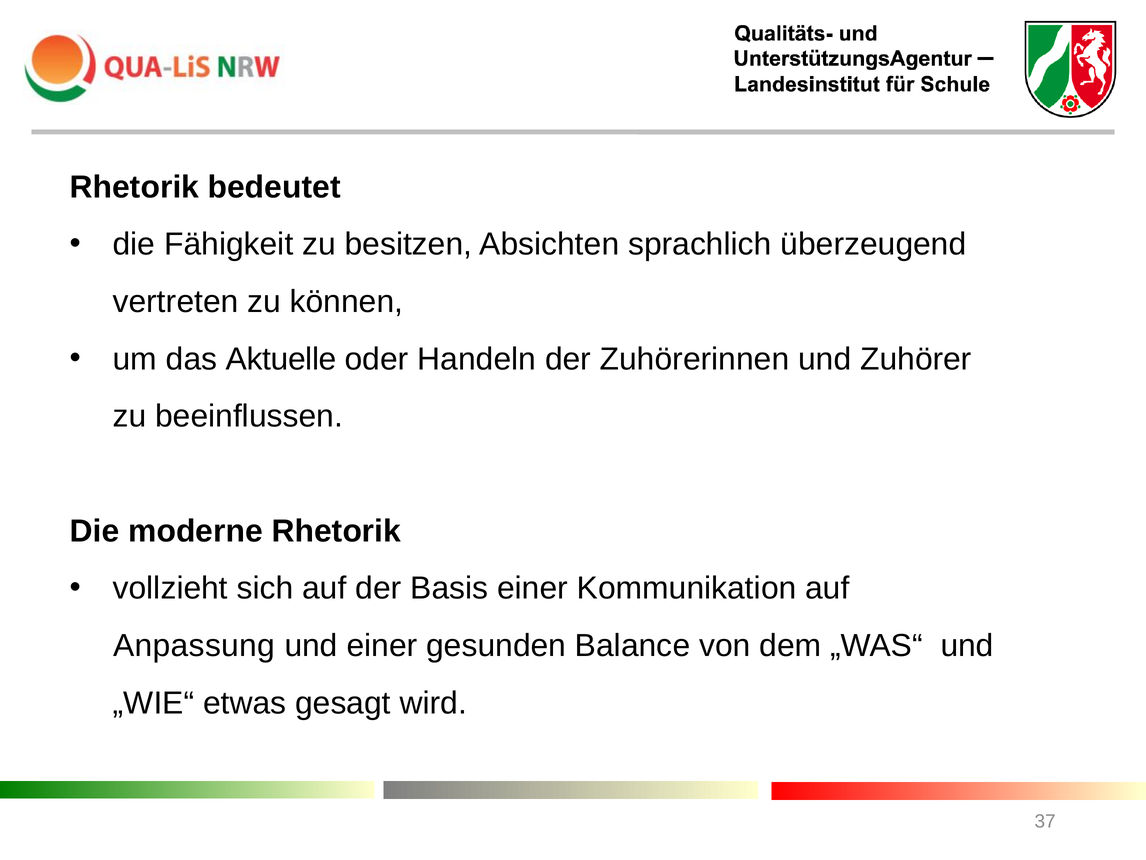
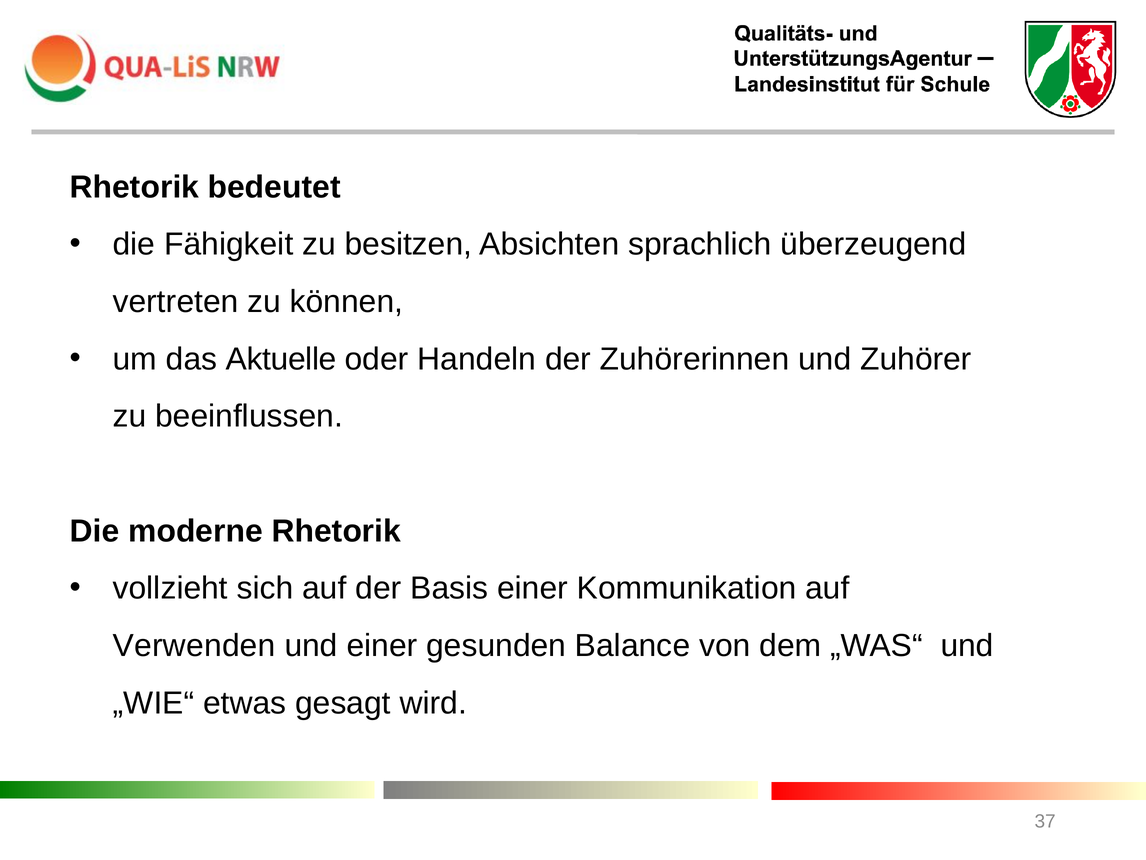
Anpassung: Anpassung -> Verwenden
